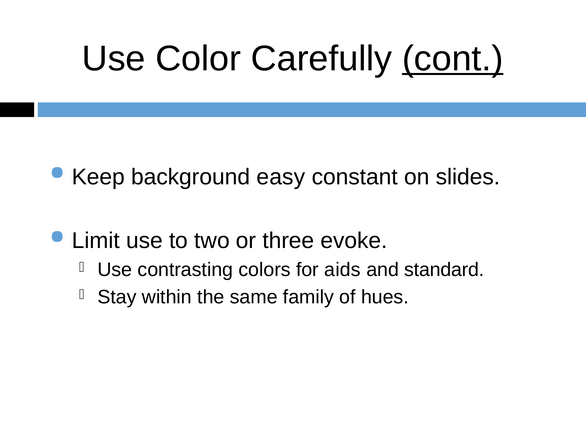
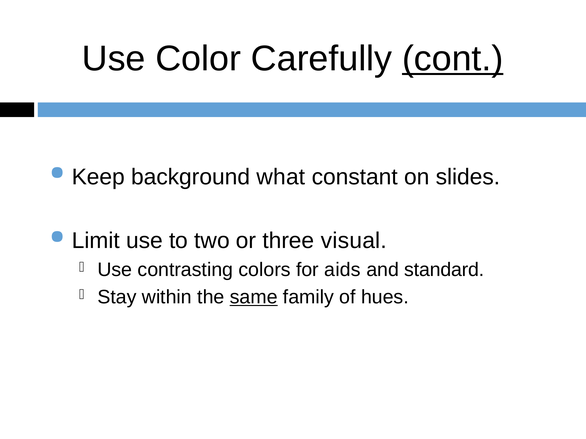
easy: easy -> what
evoke: evoke -> visual
same underline: none -> present
